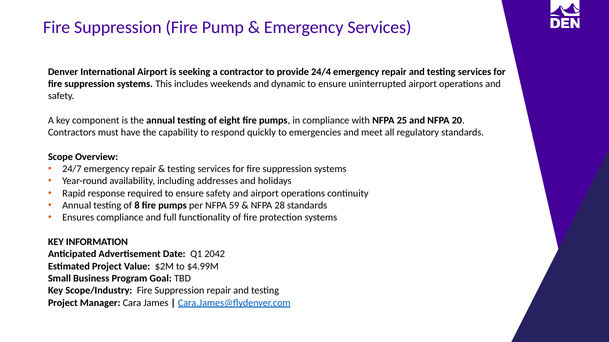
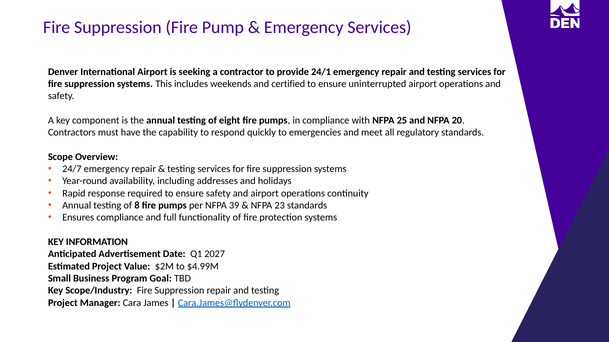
24/4: 24/4 -> 24/1
dynamic: dynamic -> certified
59: 59 -> 39
28: 28 -> 23
2042: 2042 -> 2027
